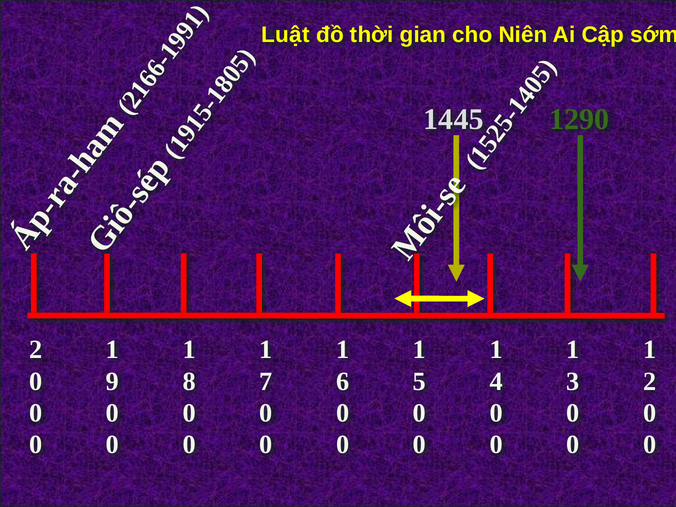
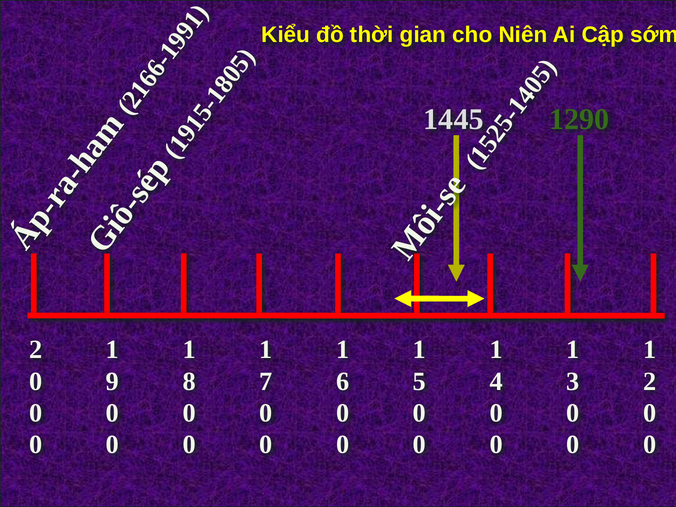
Luật: Luật -> Kiểu
